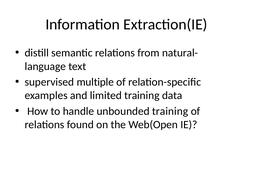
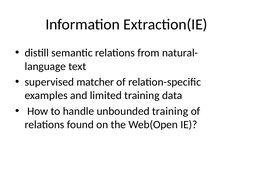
multiple: multiple -> matcher
